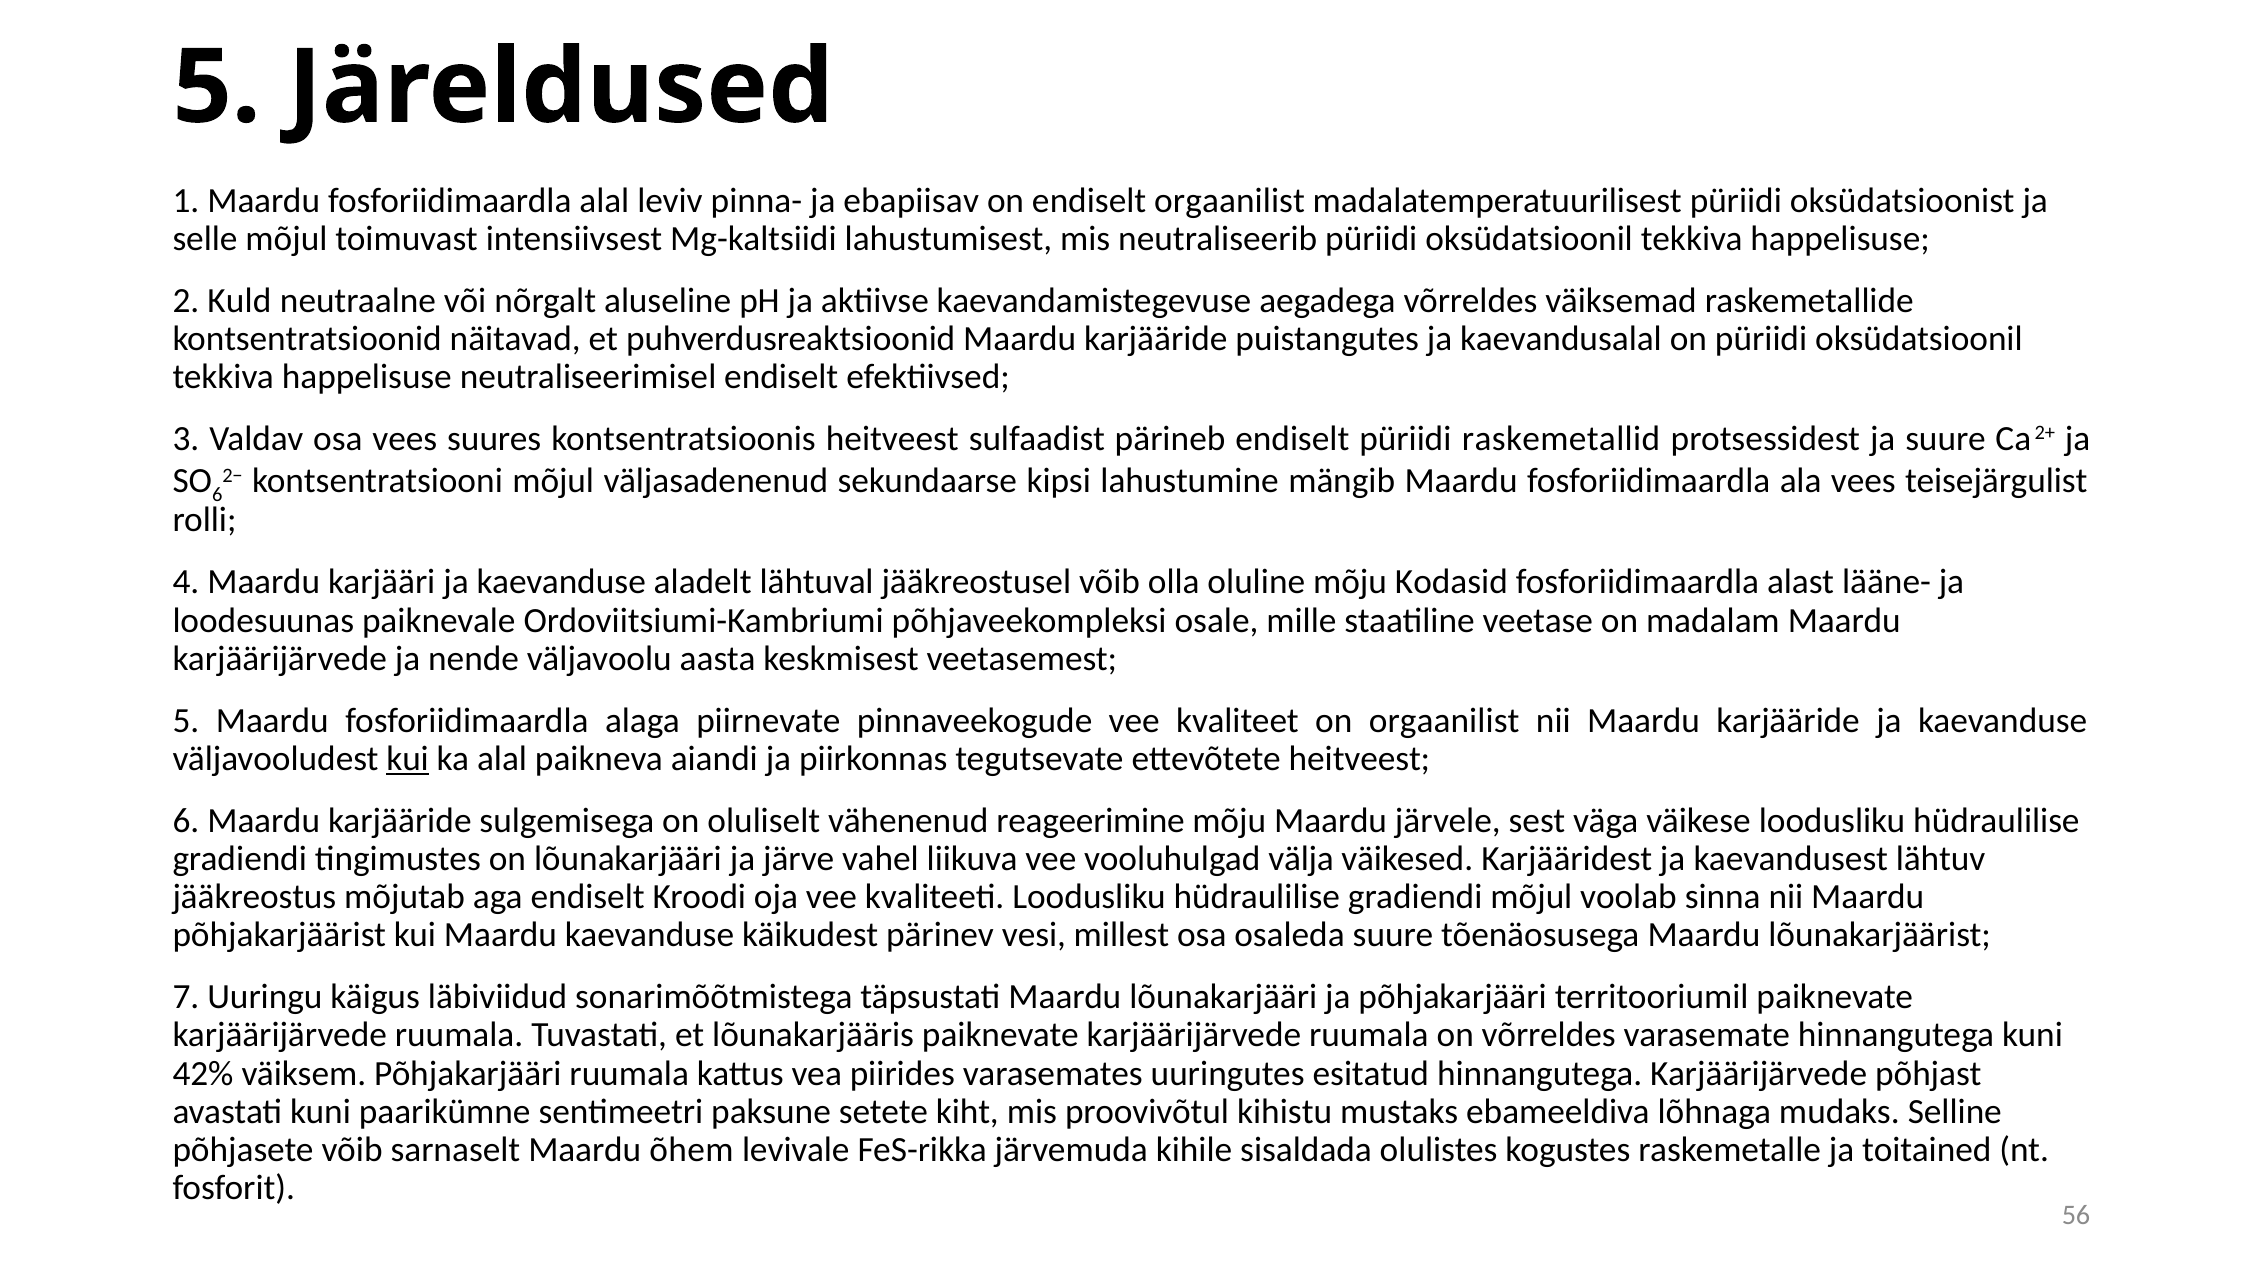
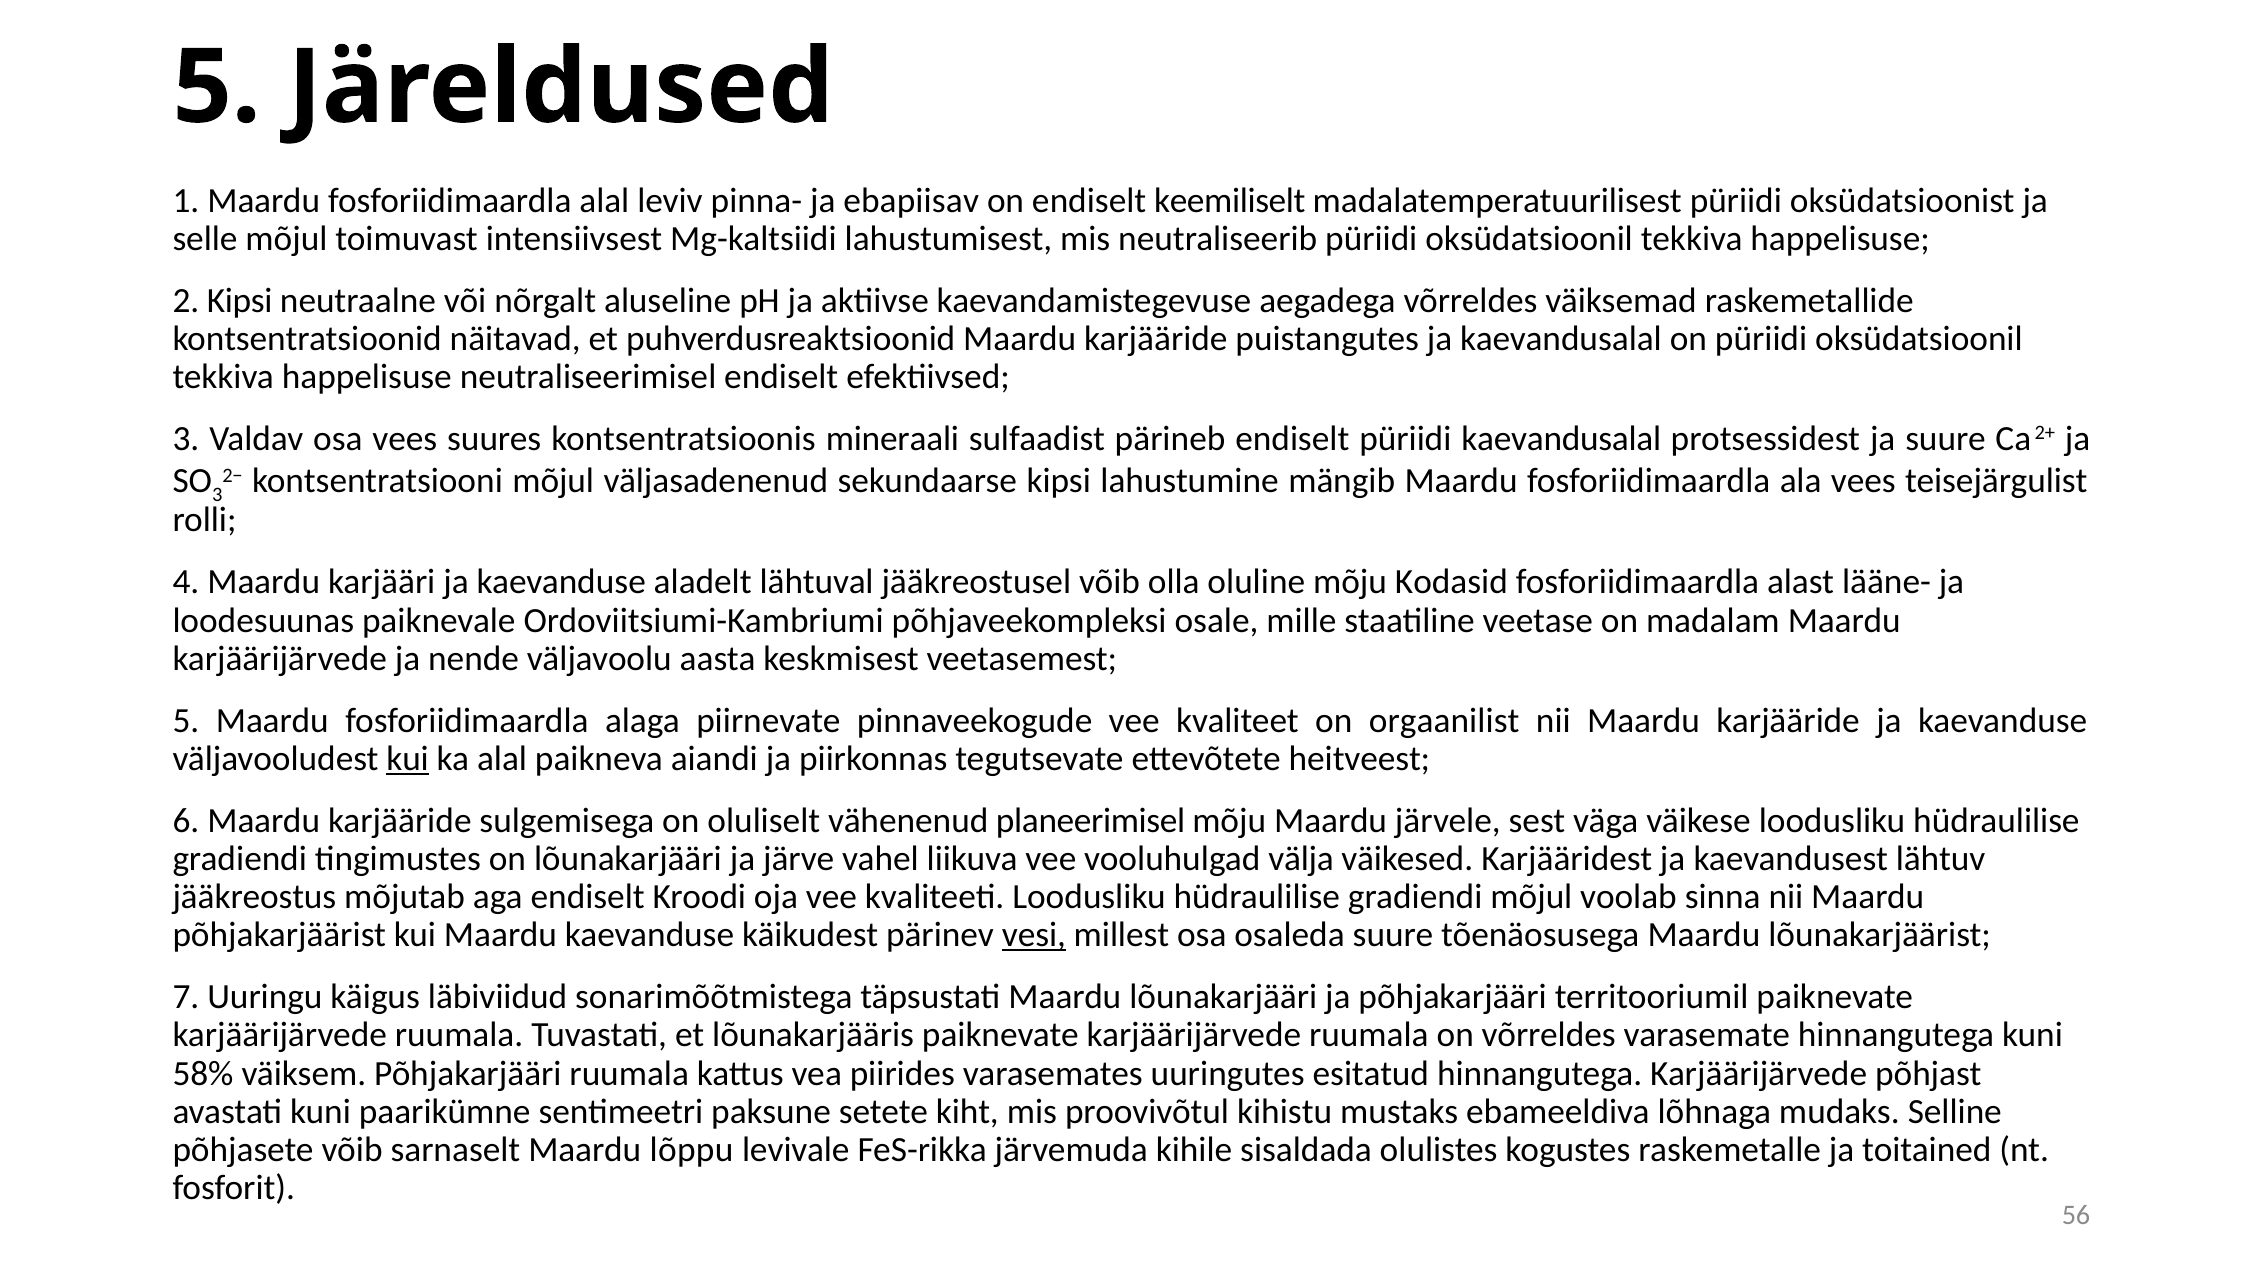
endiselt orgaanilist: orgaanilist -> keemiliselt
2 Kuld: Kuld -> Kipsi
kontsentratsioonis heitveest: heitveest -> mineraali
püriidi raskemetallid: raskemetallid -> kaevandusalal
6 at (217, 495): 6 -> 3
reageerimine: reageerimine -> planeerimisel
vesi underline: none -> present
42%: 42% -> 58%
õhem: õhem -> lõppu
